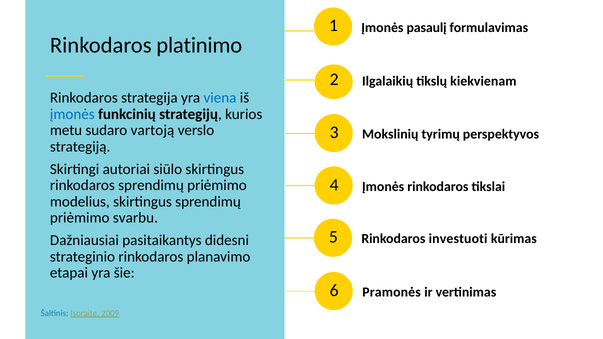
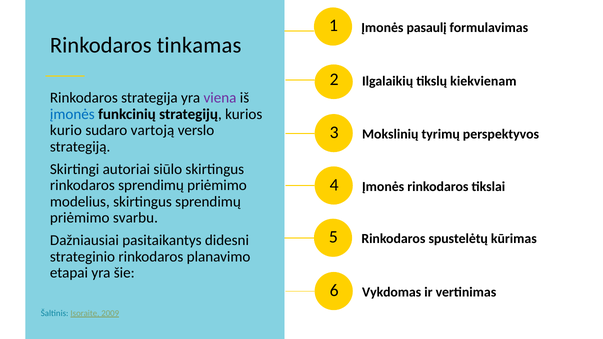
platinimo: platinimo -> tinkamas
viena colour: blue -> purple
metu: metu -> kurio
investuoti: investuoti -> spustelėtų
Pramonės: Pramonės -> Vykdomas
